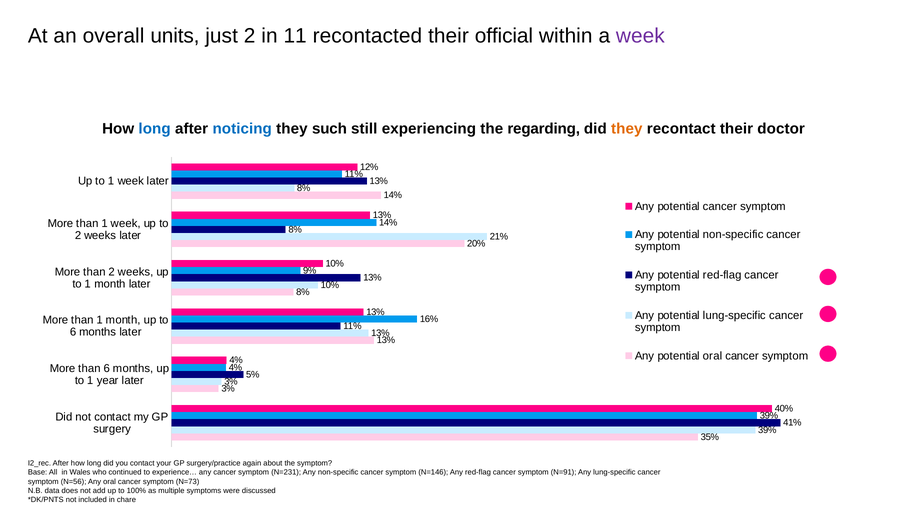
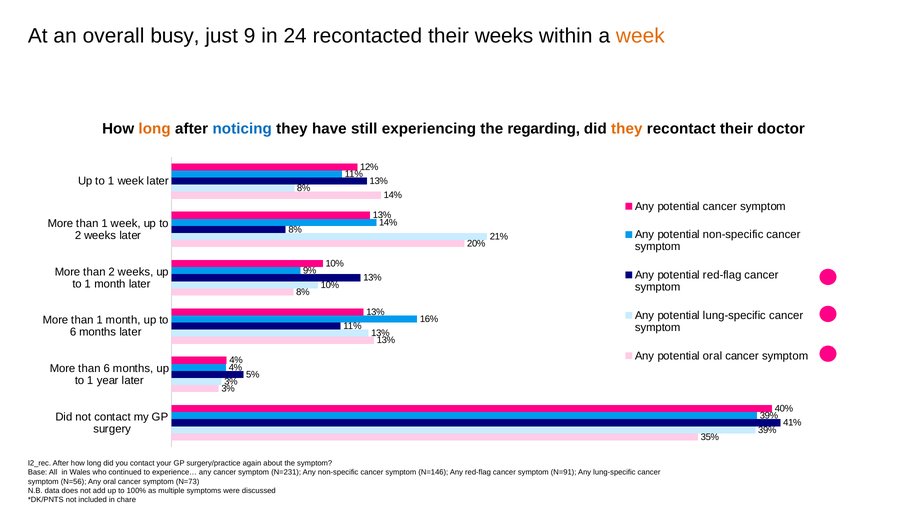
units: units -> busy
just 2: 2 -> 9
11: 11 -> 24
their official: official -> weeks
week at (640, 36) colour: purple -> orange
long at (155, 129) colour: blue -> orange
such: such -> have
